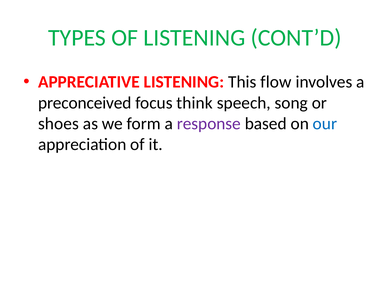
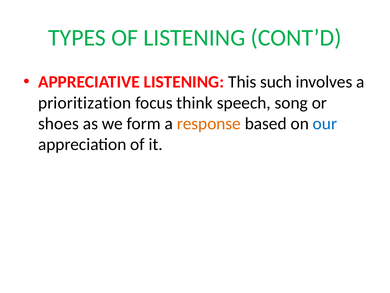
flow: flow -> such
preconceived: preconceived -> prioritization
response colour: purple -> orange
